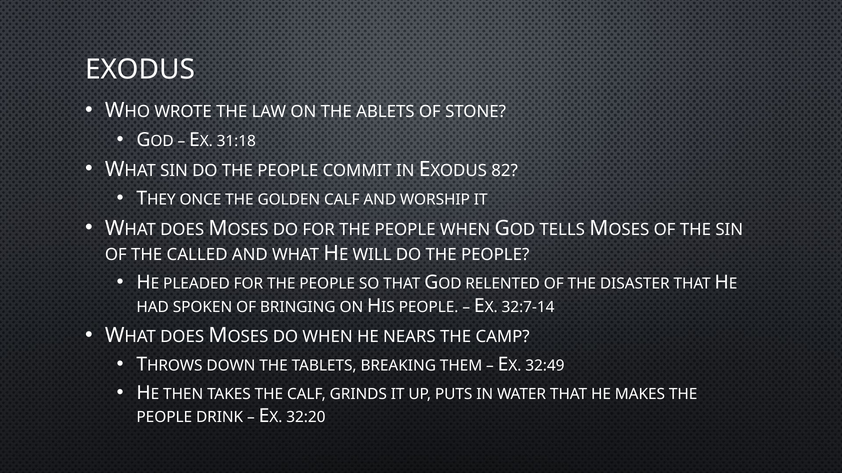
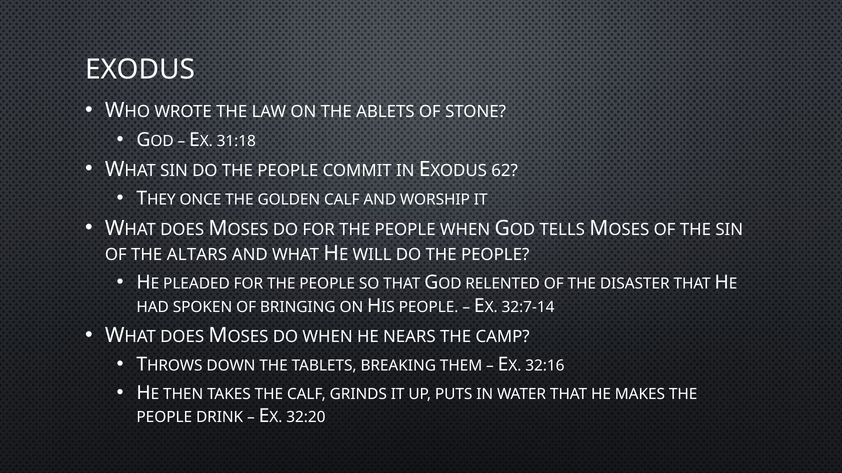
82: 82 -> 62
CALLED: CALLED -> ALTARS
32:49: 32:49 -> 32:16
